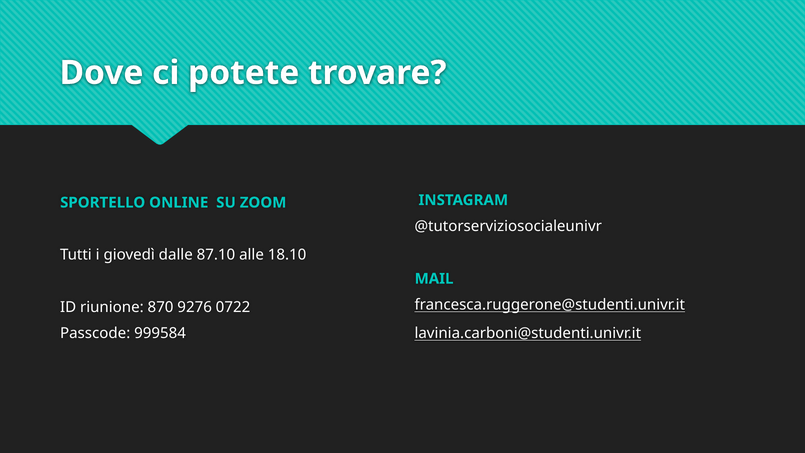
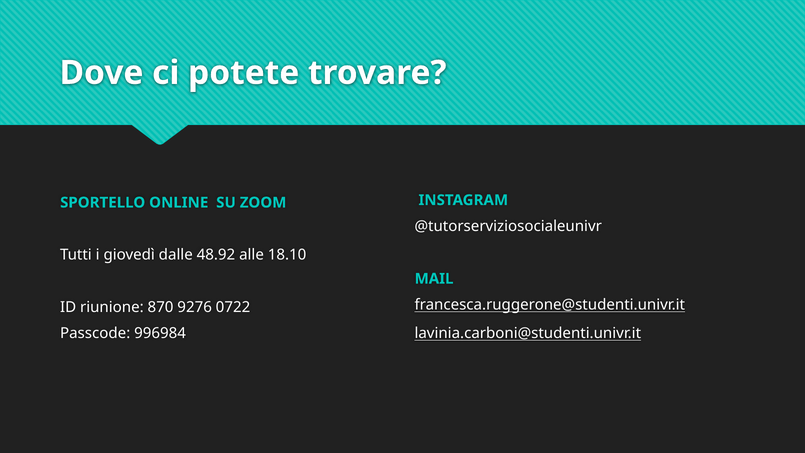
87.10: 87.10 -> 48.92
999584: 999584 -> 996984
